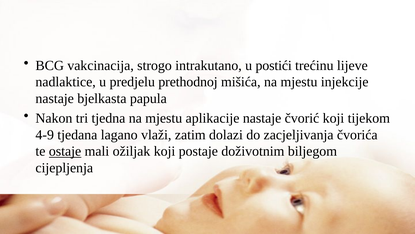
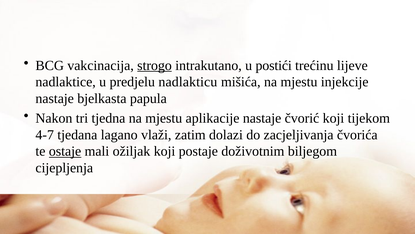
strogo underline: none -> present
prethodnoj: prethodnoj -> nadlakticu
4-9: 4-9 -> 4-7
